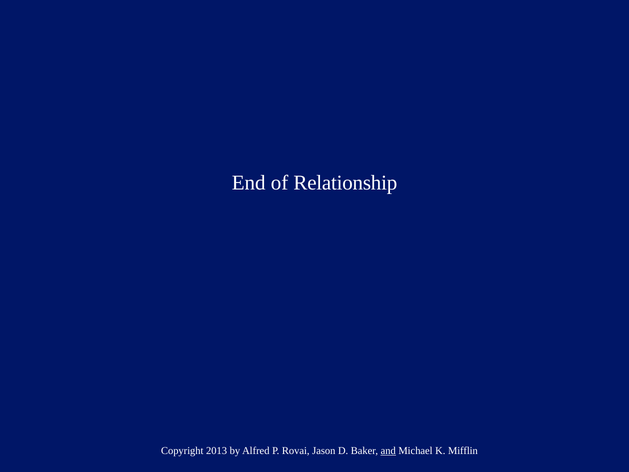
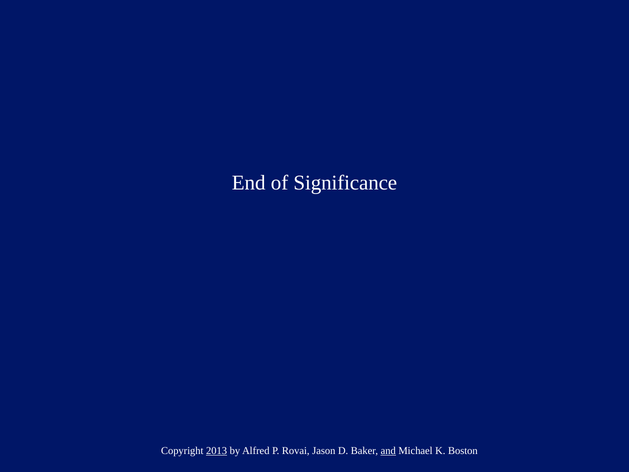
Relationship: Relationship -> Significance
2013 underline: none -> present
Mifflin: Mifflin -> Boston
